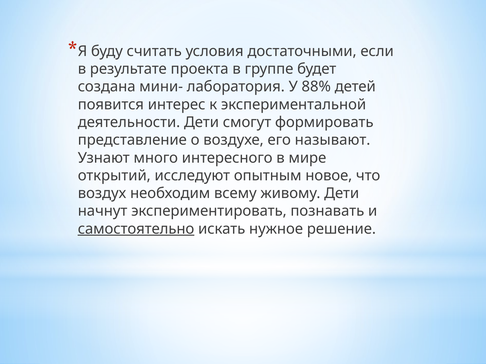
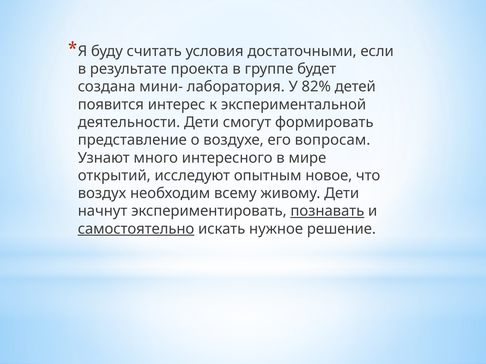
88%: 88% -> 82%
называют: называют -> вопросам
познавать underline: none -> present
